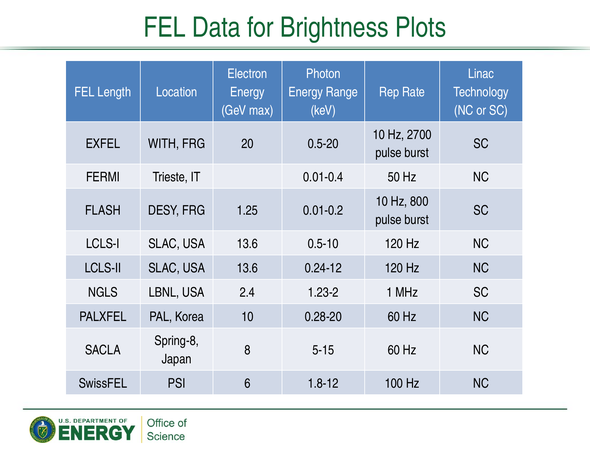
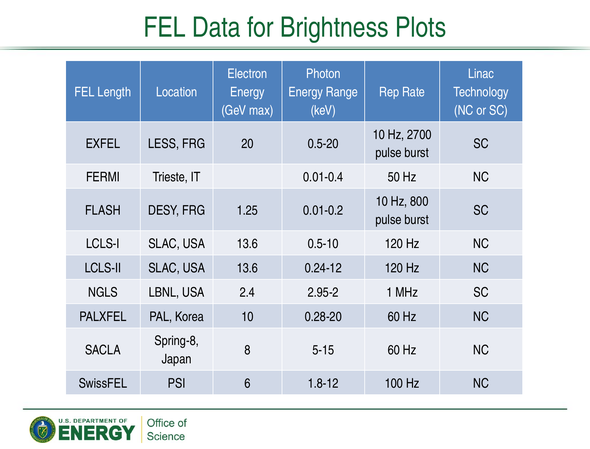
WITH: WITH -> LESS
1.23-2: 1.23-2 -> 2.95-2
